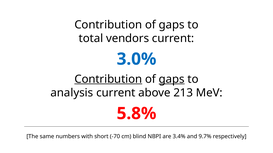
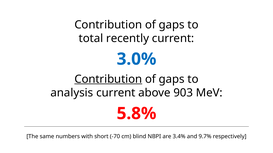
vendors: vendors -> recently
gaps at (172, 79) underline: present -> none
213: 213 -> 903
